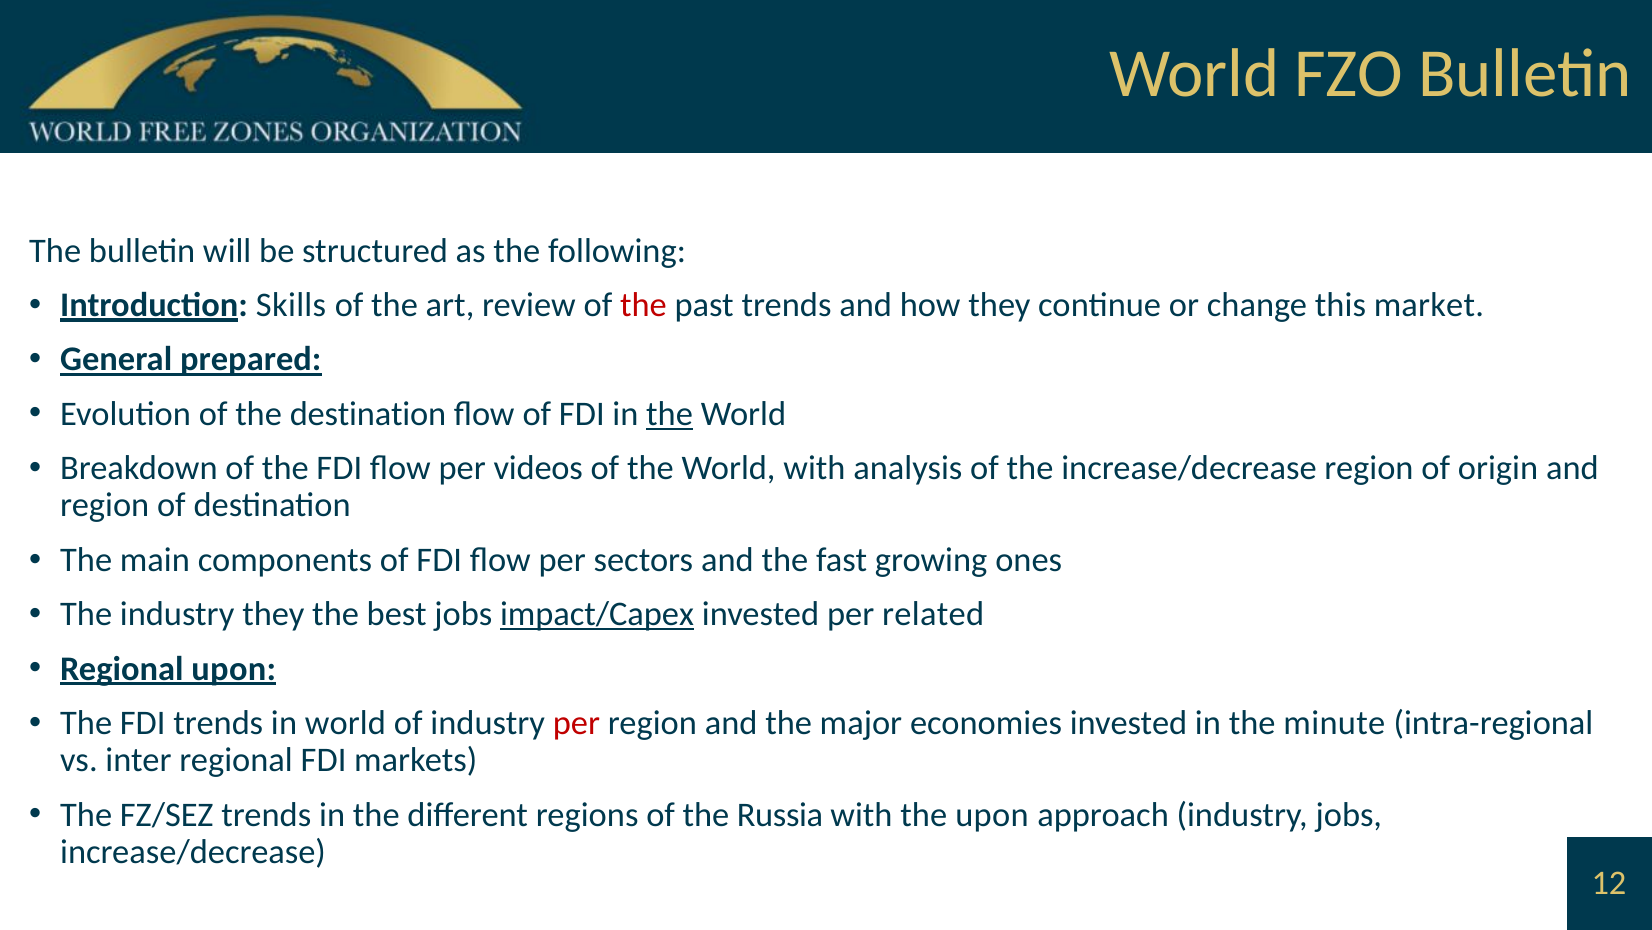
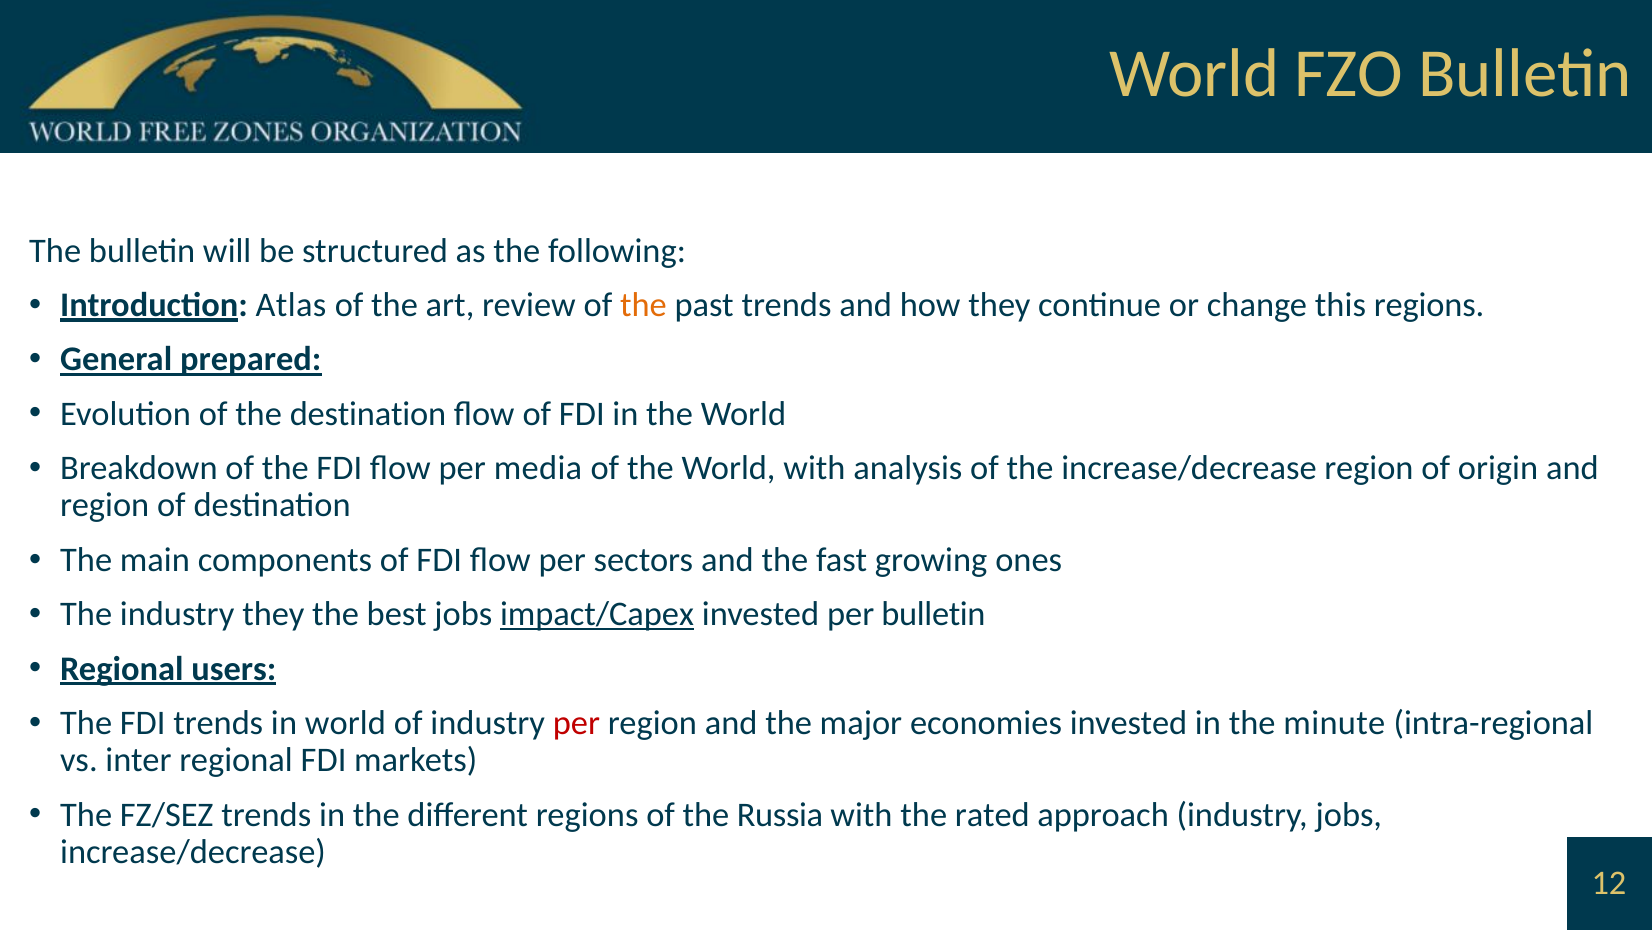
Skills: Skills -> Atlas
the at (643, 305) colour: red -> orange
this market: market -> regions
the at (670, 414) underline: present -> none
videos: videos -> media
per related: related -> bulletin
Regional upon: upon -> users
the upon: upon -> rated
